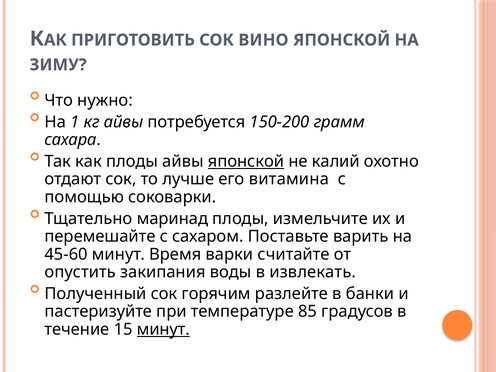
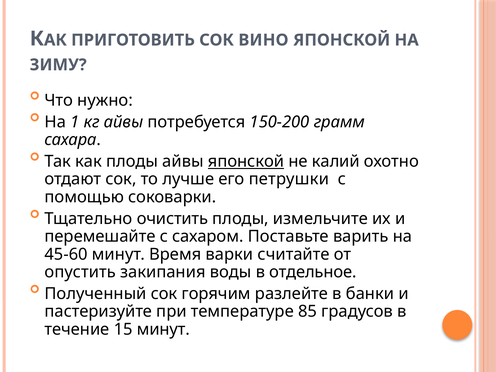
витамина: витамина -> петрушки
маринад: маринад -> очистить
извлекать: извлекать -> отдельное
минут at (163, 329) underline: present -> none
